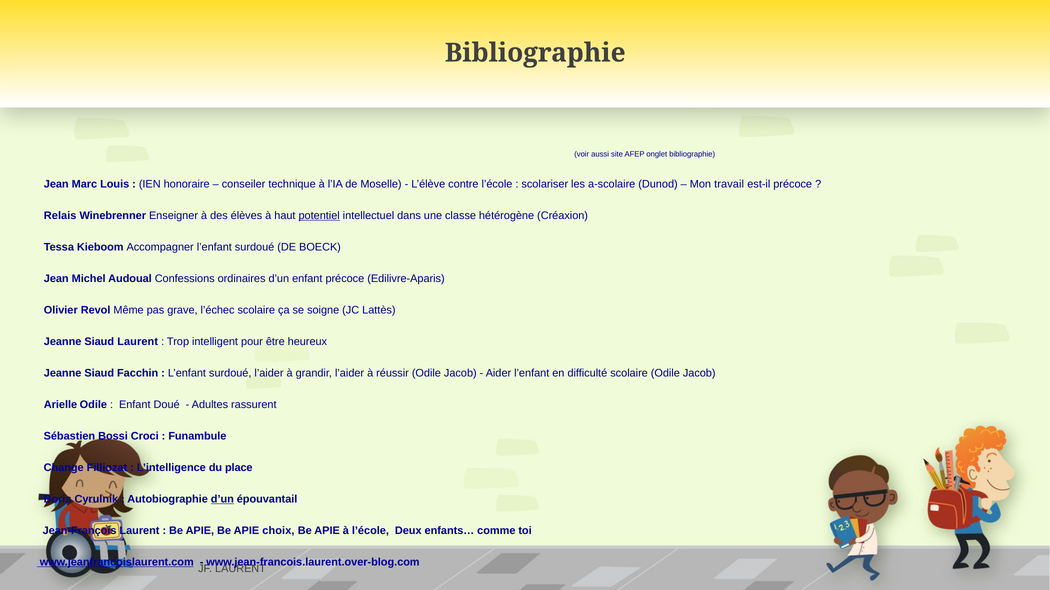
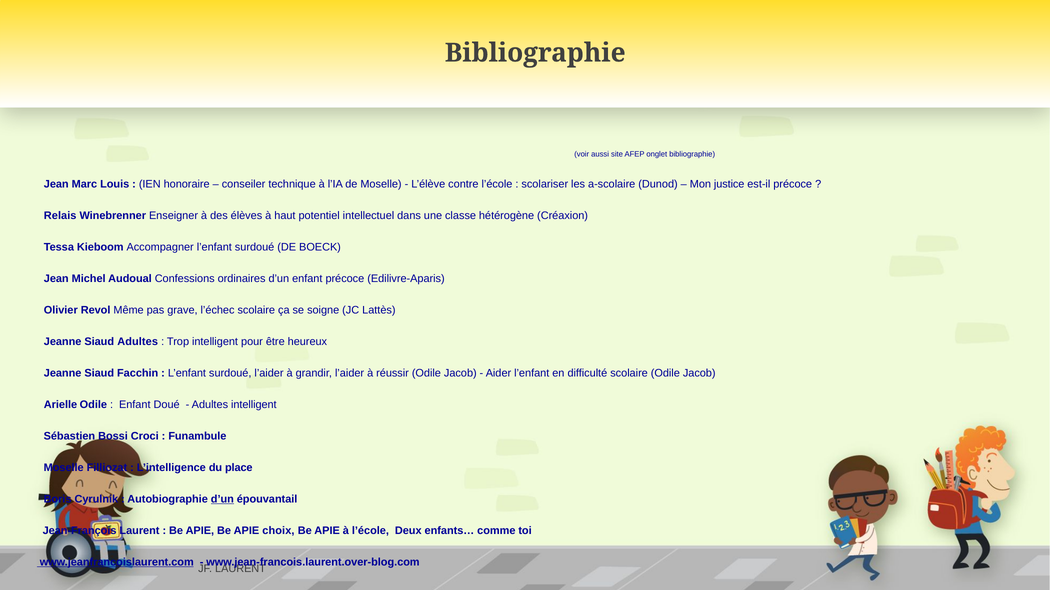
travail: travail -> justice
potentiel underline: present -> none
Siaud Laurent: Laurent -> Adultes
Adultes rassurent: rassurent -> intelligent
Change at (64, 468): Change -> Moselle
